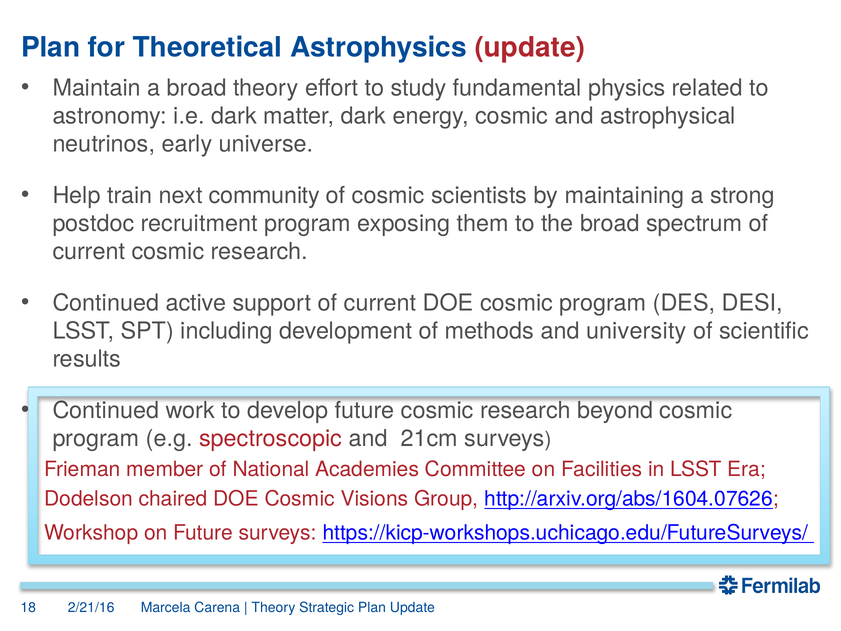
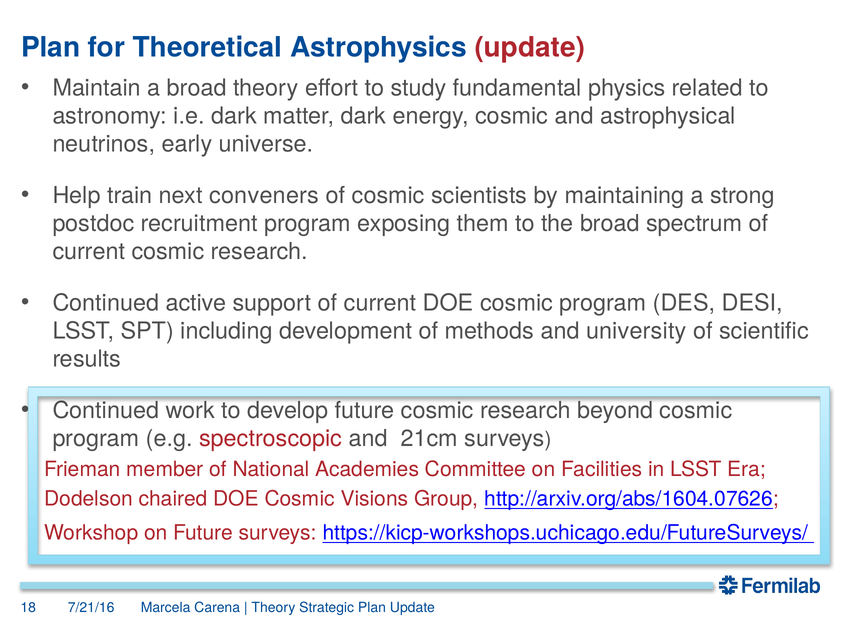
community: community -> conveners
2/21/16: 2/21/16 -> 7/21/16
